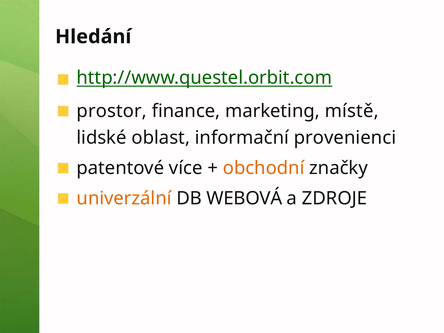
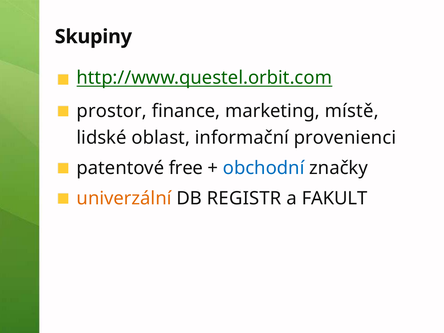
Hledání: Hledání -> Skupiny
více: více -> free
obchodní colour: orange -> blue
WEBOVÁ: WEBOVÁ -> REGISTR
ZDROJE: ZDROJE -> FAKULT
